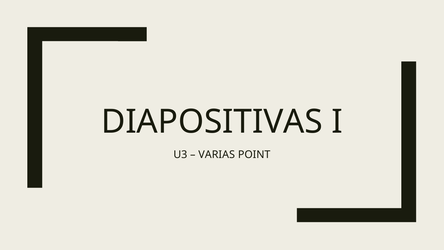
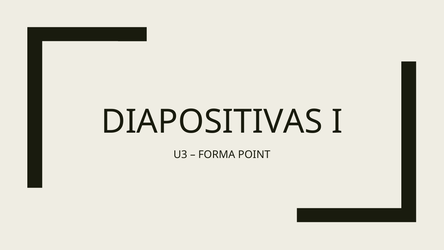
VARIAS: VARIAS -> FORMA
